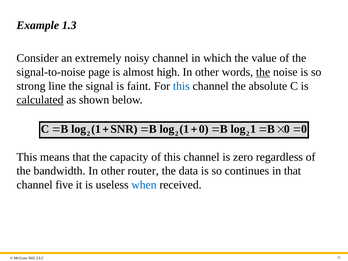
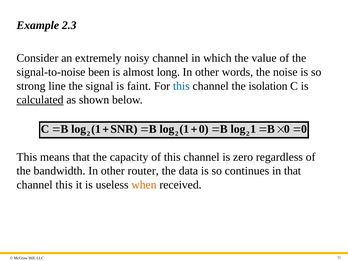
1.3: 1.3 -> 2.3
page: page -> been
high: high -> long
the at (263, 72) underline: present -> none
absolute: absolute -> isolation
channel five: five -> this
when colour: blue -> orange
